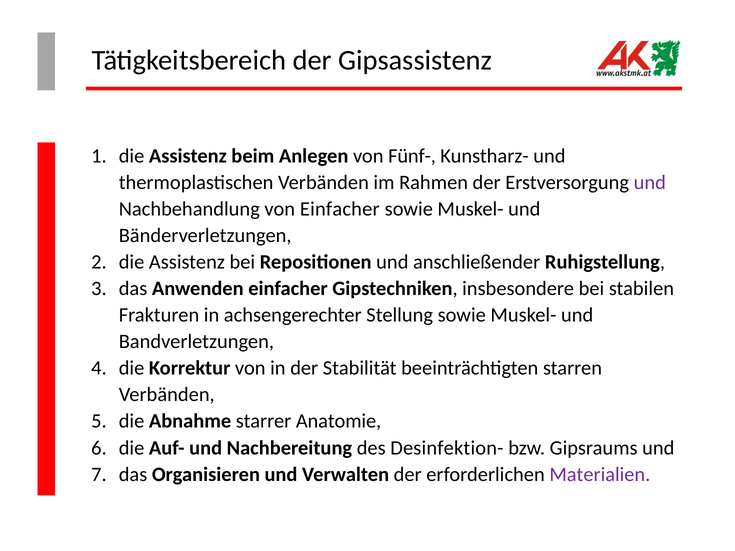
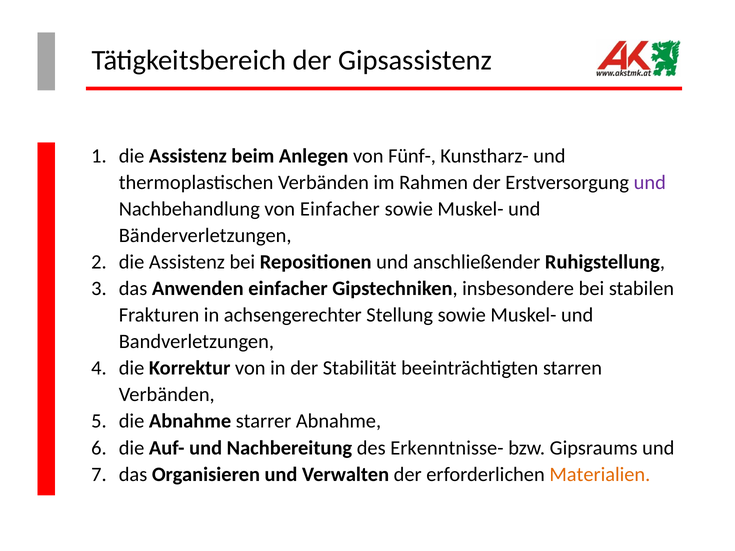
starrer Anatomie: Anatomie -> Abnahme
Desinfektion-: Desinfektion- -> Erkenntnisse-
Materialien colour: purple -> orange
